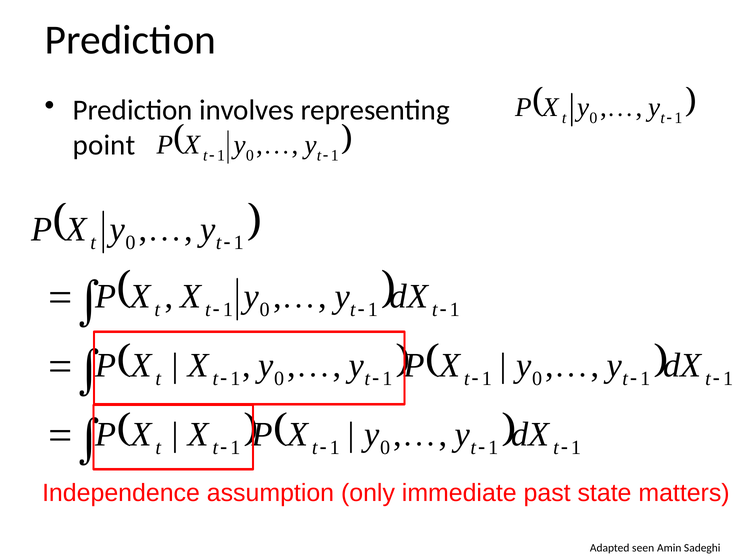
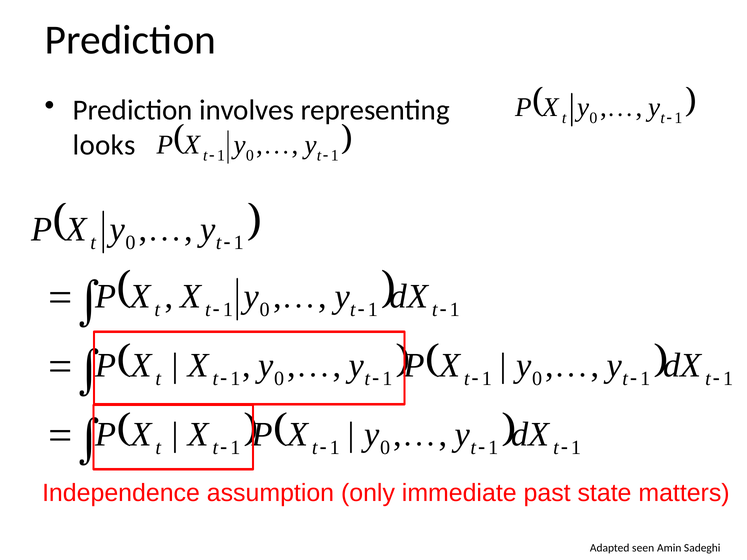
point: point -> looks
